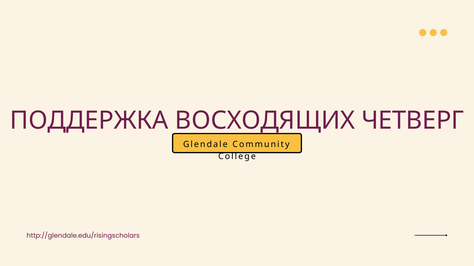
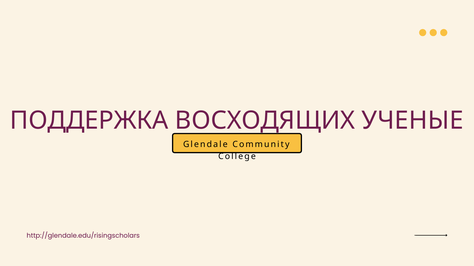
ЧЕТВЕРГ: ЧЕТВЕРГ -> УЧЕНЫЕ
